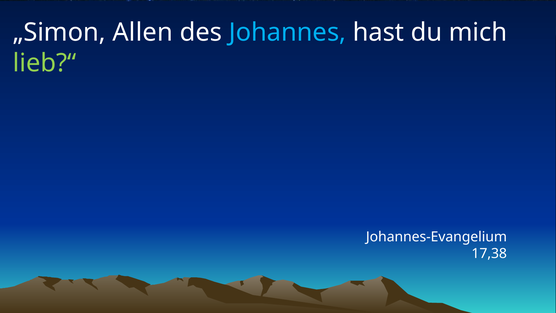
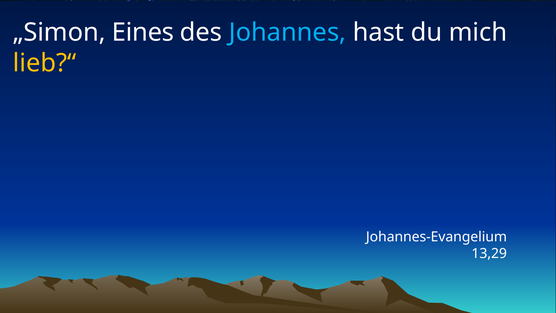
Allen: Allen -> Eines
lieb?“ colour: light green -> yellow
17,38: 17,38 -> 13,29
